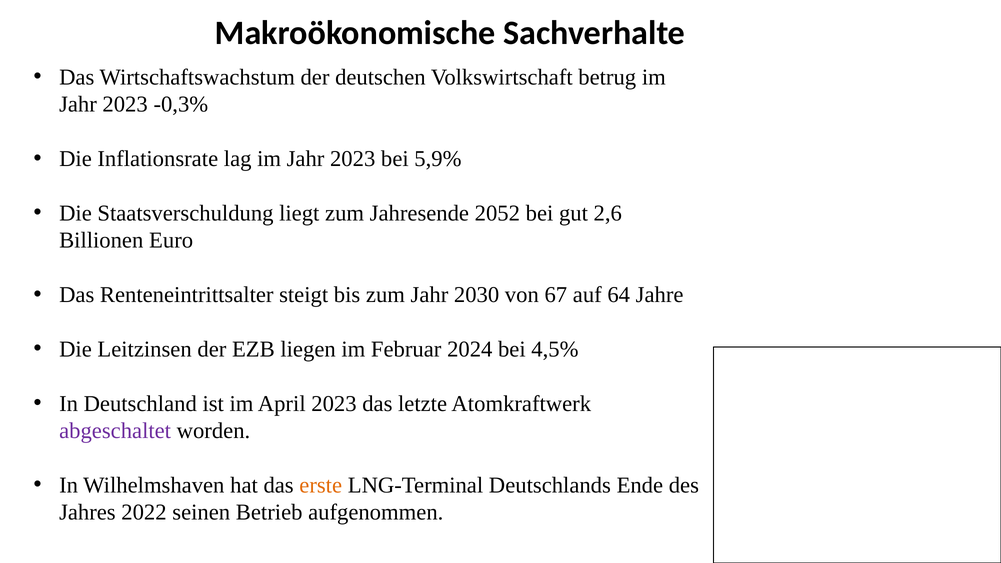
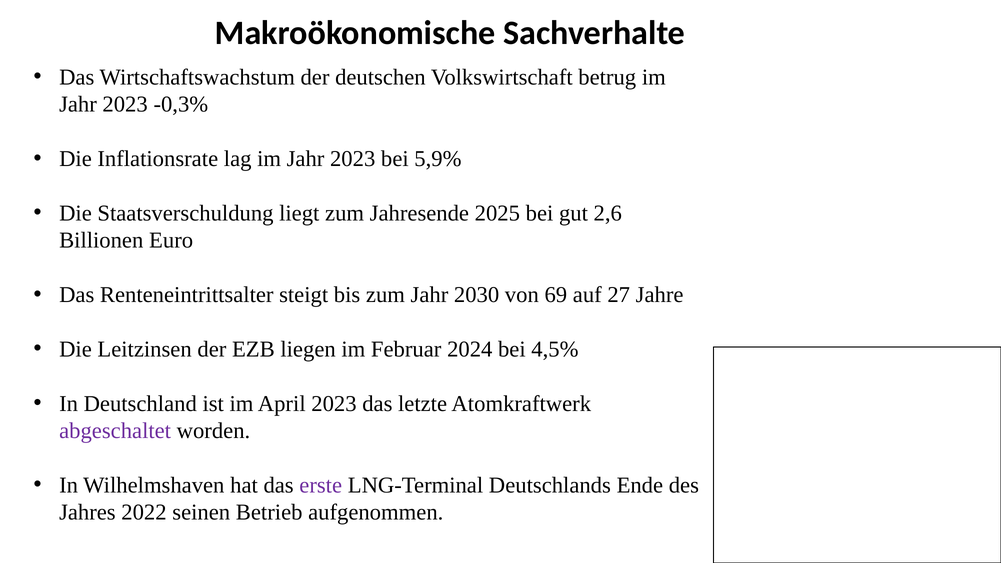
2052: 2052 -> 2025
67: 67 -> 69
64: 64 -> 27
erste colour: orange -> purple
